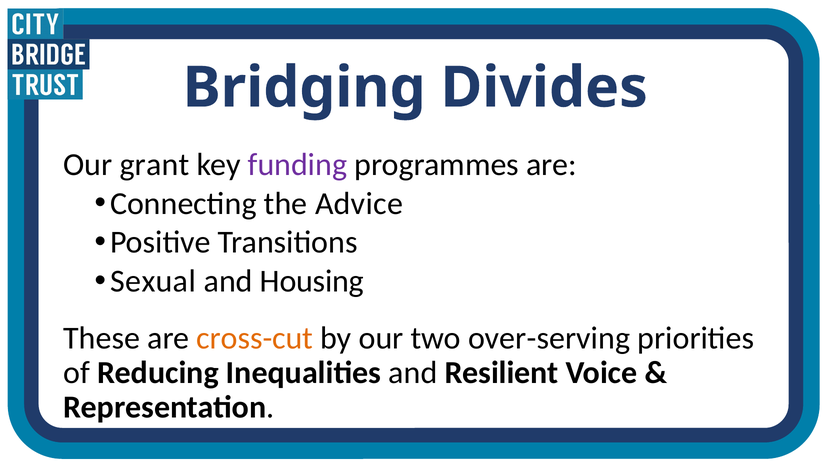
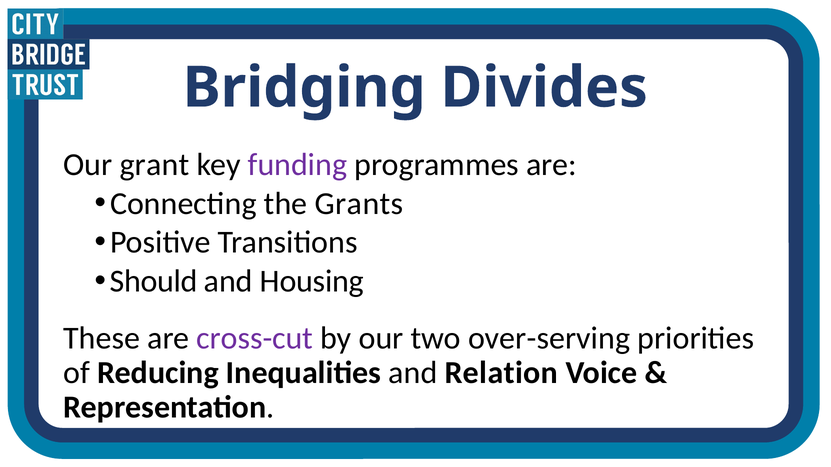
Advice: Advice -> Grants
Sexual: Sexual -> Should
cross-cut colour: orange -> purple
Resilient: Resilient -> Relation
